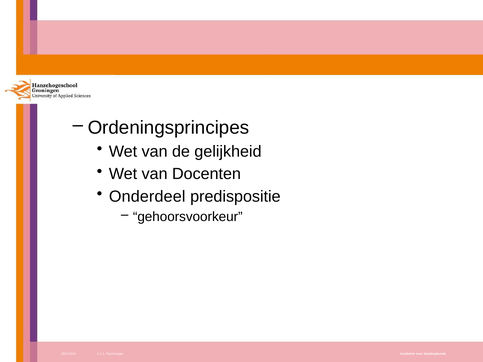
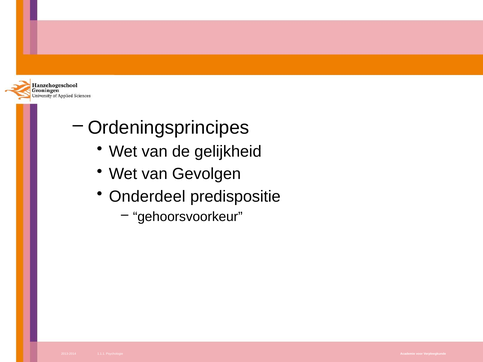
Docenten: Docenten -> Gevolgen
